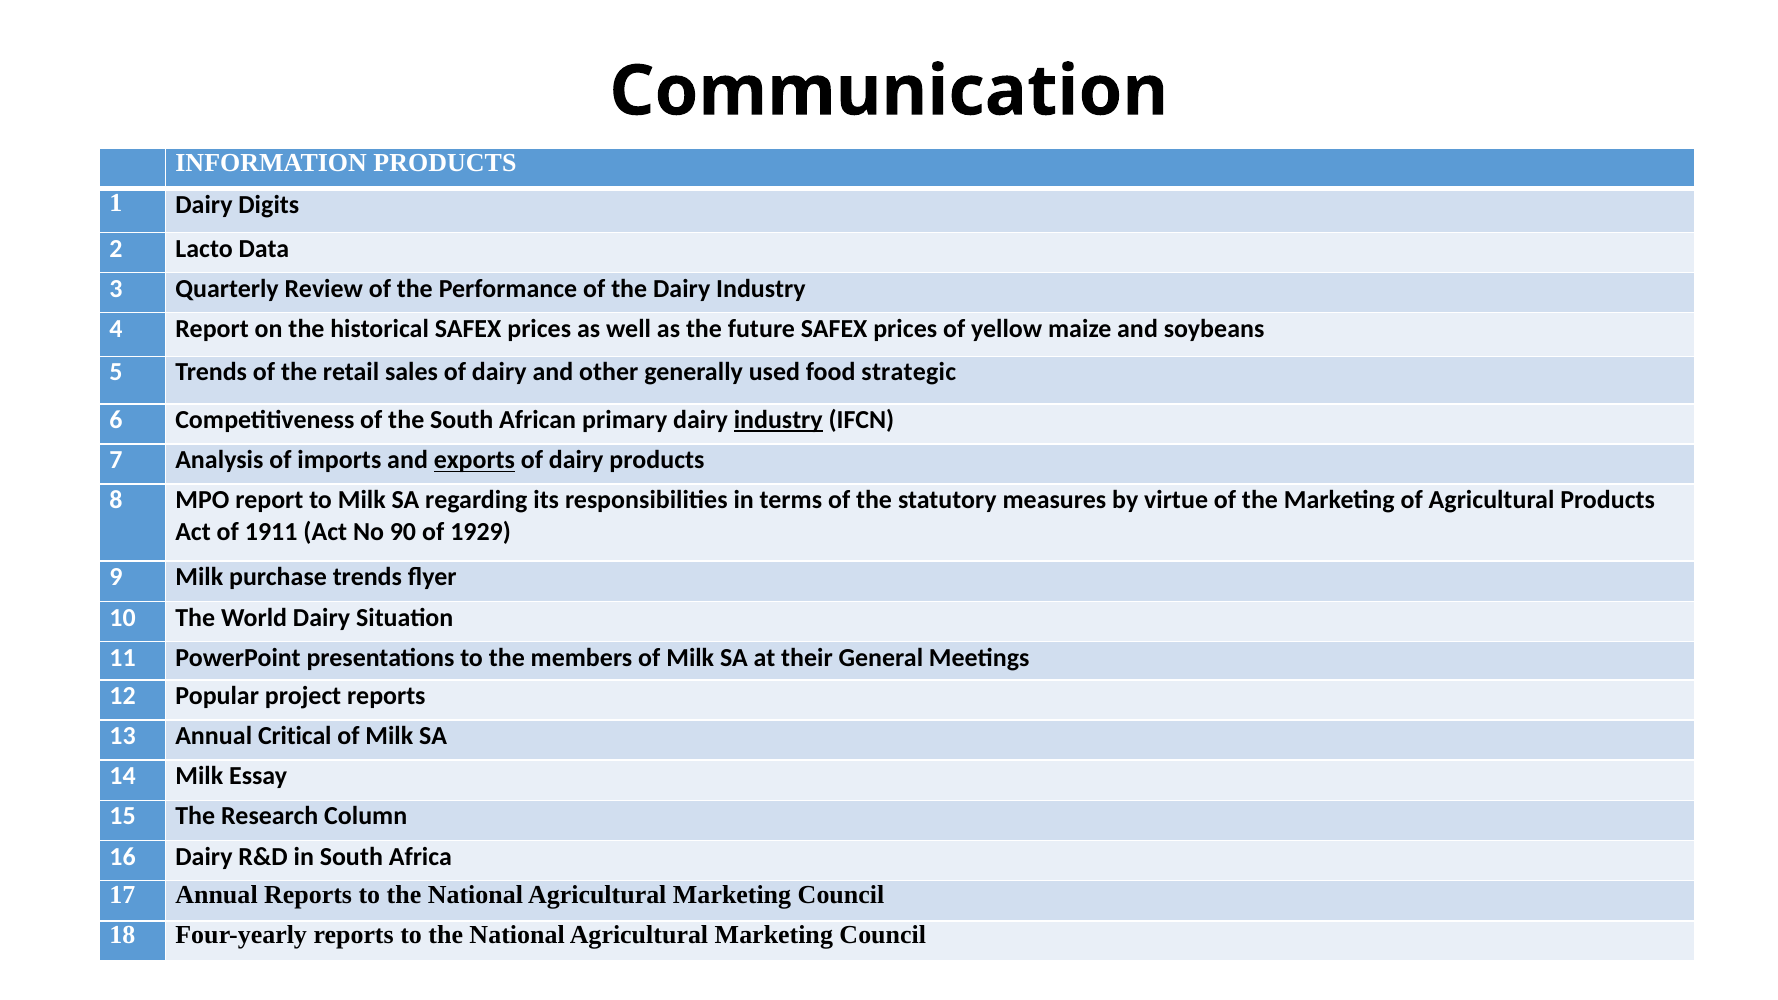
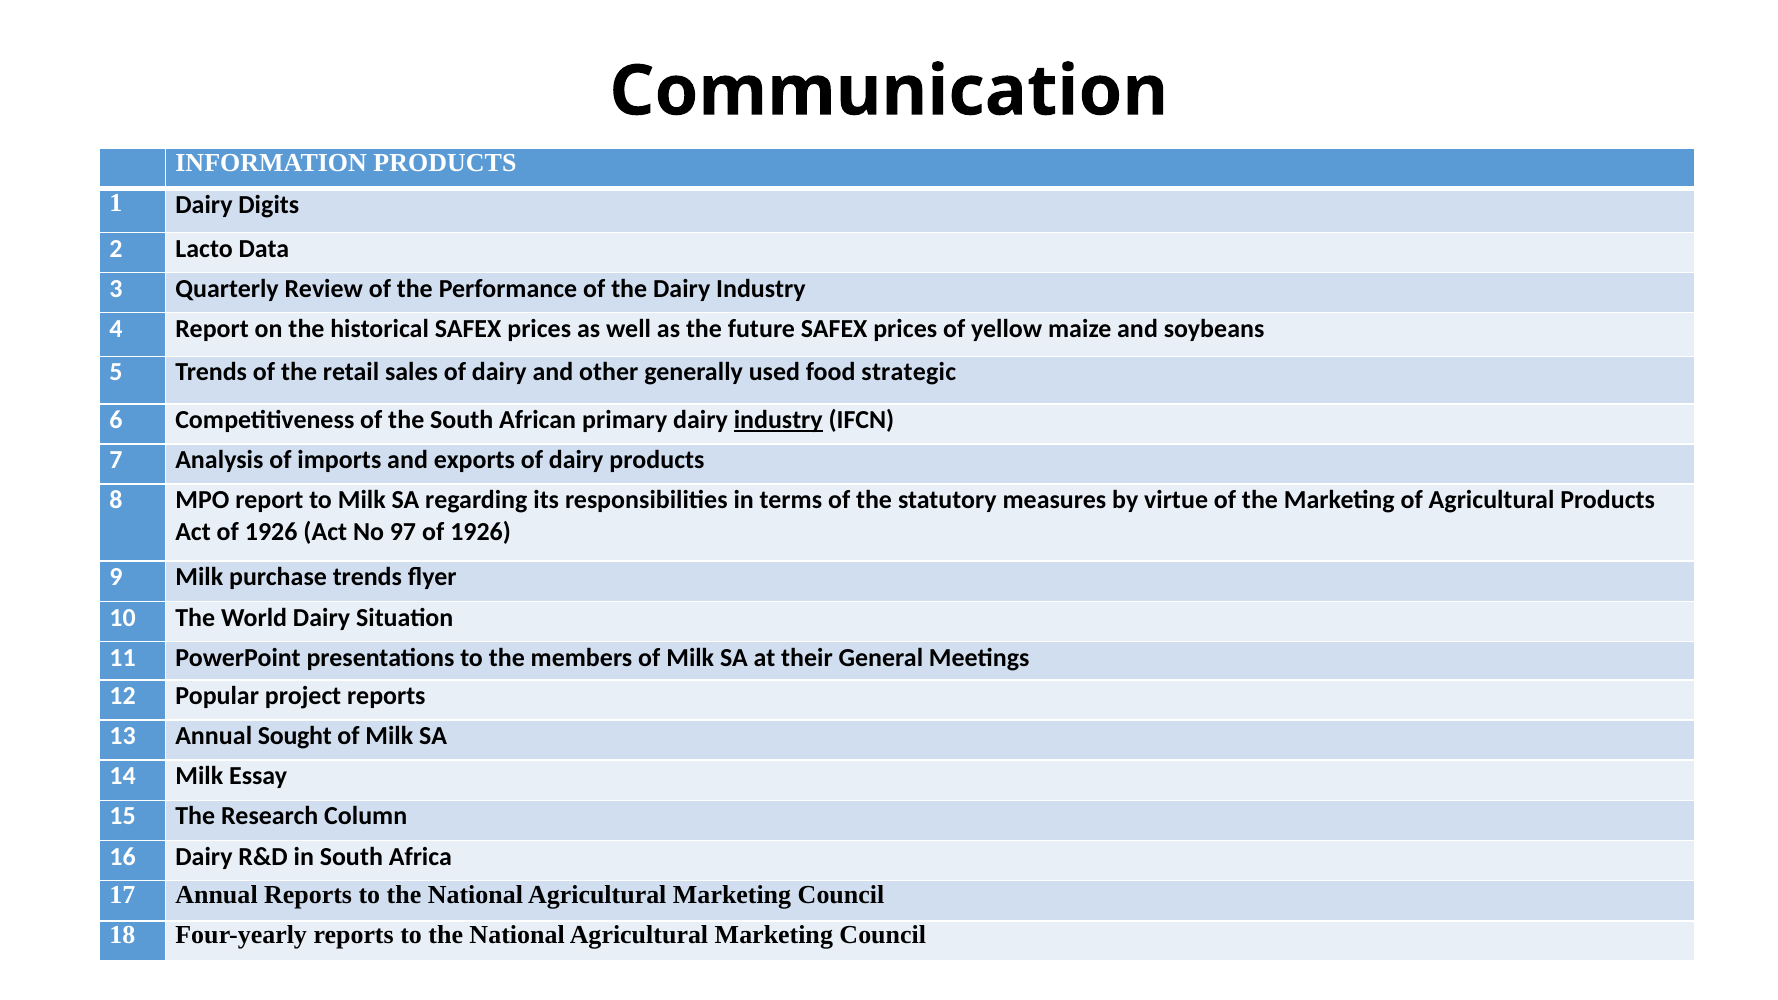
exports underline: present -> none
Act of 1911: 1911 -> 1926
90: 90 -> 97
1929 at (481, 532): 1929 -> 1926
Critical: Critical -> Sought
